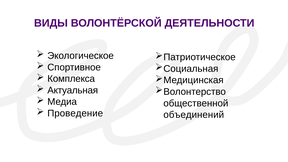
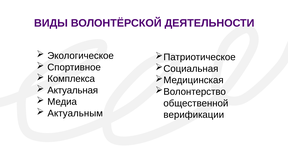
Проведение: Проведение -> Актуальным
объединений: объединений -> верификации
